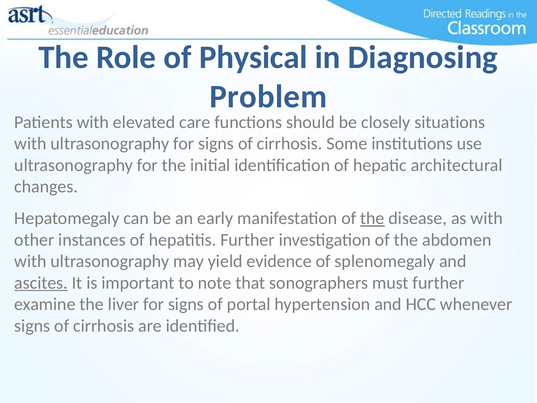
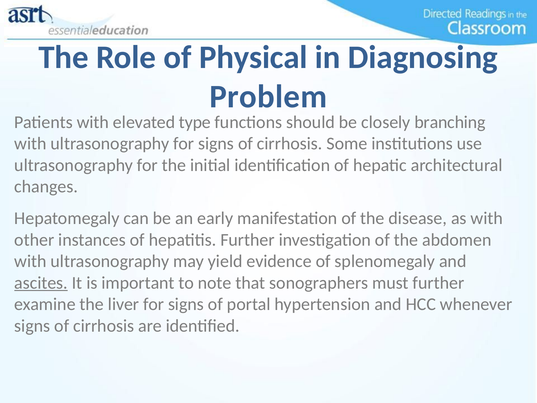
care: care -> type
situations: situations -> branching
the at (372, 218) underline: present -> none
